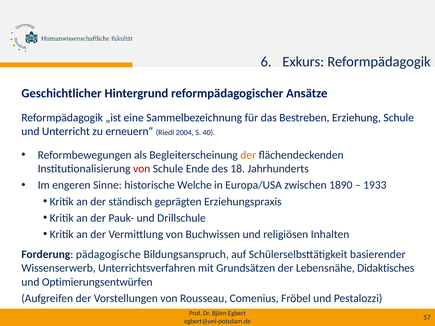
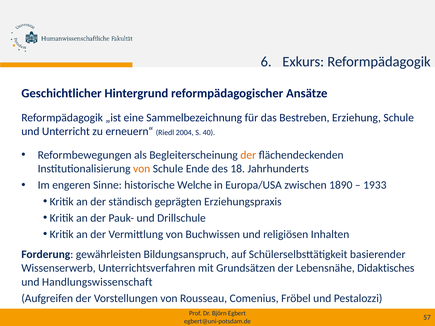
von at (142, 169) colour: red -> orange
pädagogische: pädagogische -> gewährleisten
Optimierungsentwürfen: Optimierungsentwürfen -> Handlungswissenschaft
